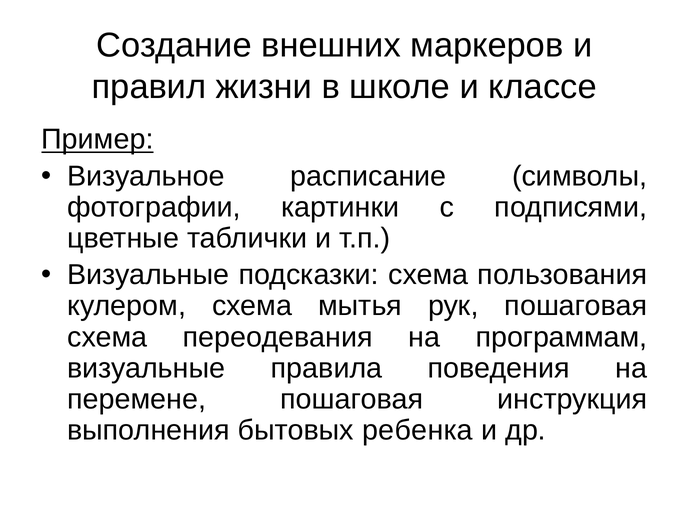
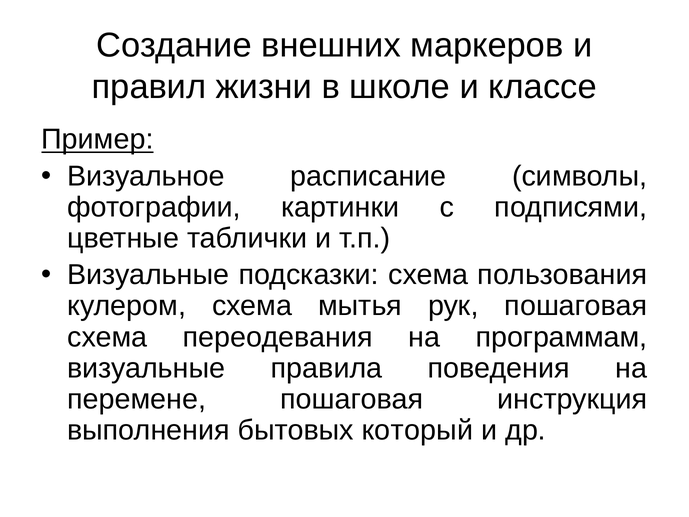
ребенка: ребенка -> который
